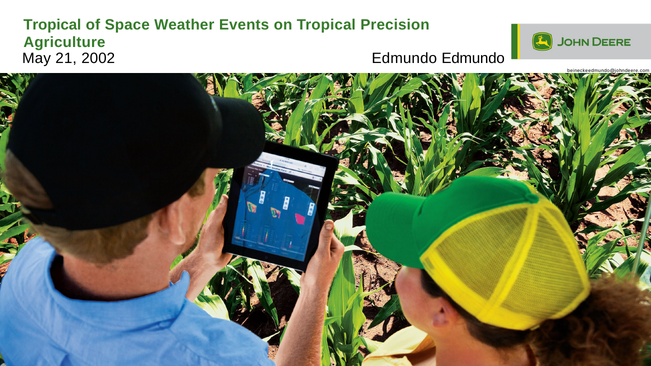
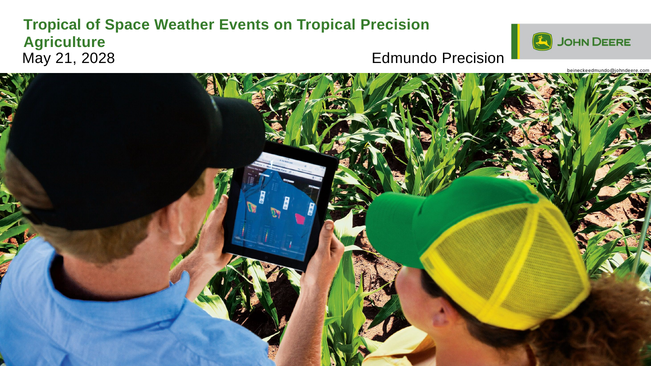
2002: 2002 -> 2028
Edmundo Edmundo: Edmundo -> Precision
